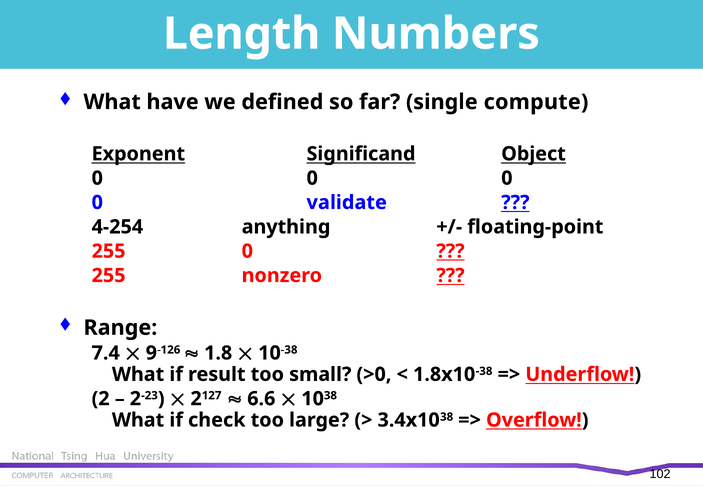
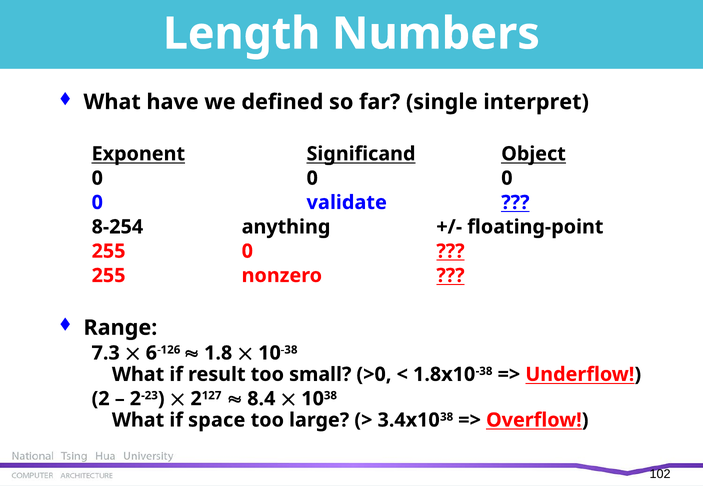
compute: compute -> interpret
4-254: 4-254 -> 8-254
7.4: 7.4 -> 7.3
9: 9 -> 6
6.6: 6.6 -> 8.4
check: check -> space
